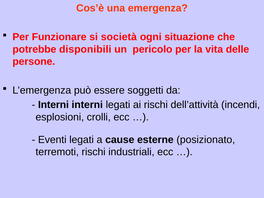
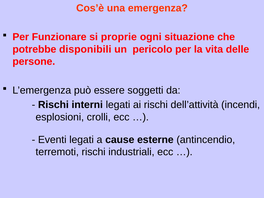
società: società -> proprie
Interni at (53, 105): Interni -> Rischi
posizionato: posizionato -> antincendio
